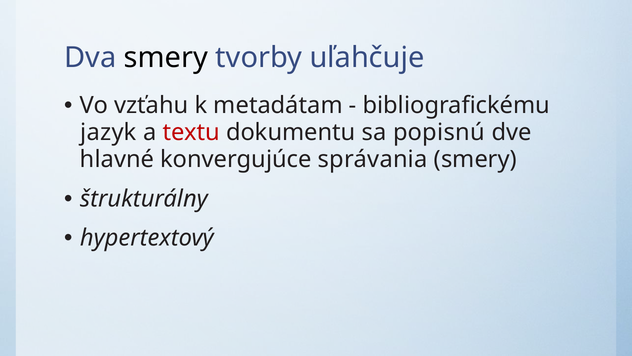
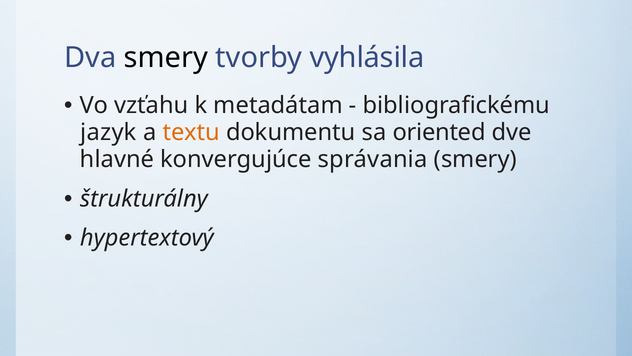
uľahčuje: uľahčuje -> vyhlásila
textu colour: red -> orange
popisnú: popisnú -> oriented
